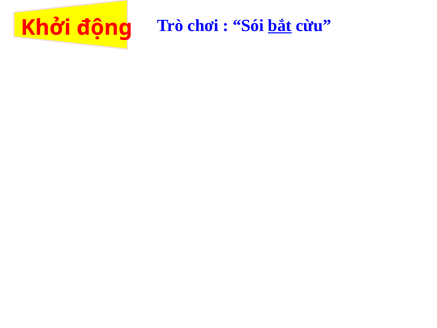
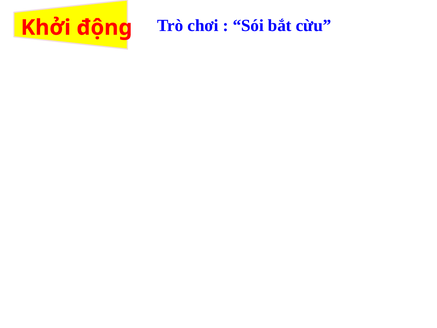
bắt underline: present -> none
